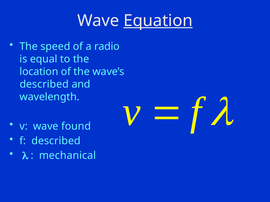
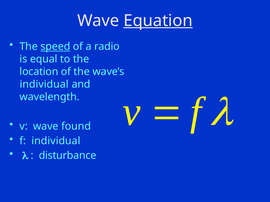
speed underline: none -> present
described at (44, 84): described -> individual
f described: described -> individual
mechanical: mechanical -> disturbance
